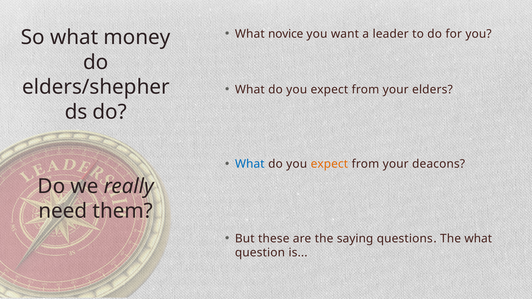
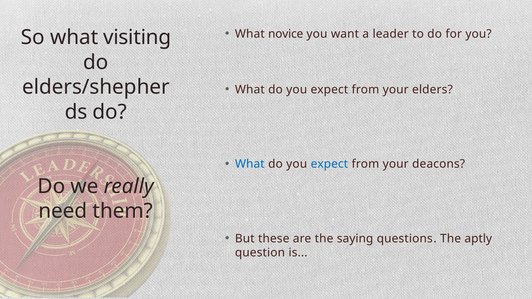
money: money -> visiting
expect at (329, 164) colour: orange -> blue
The what: what -> aptly
